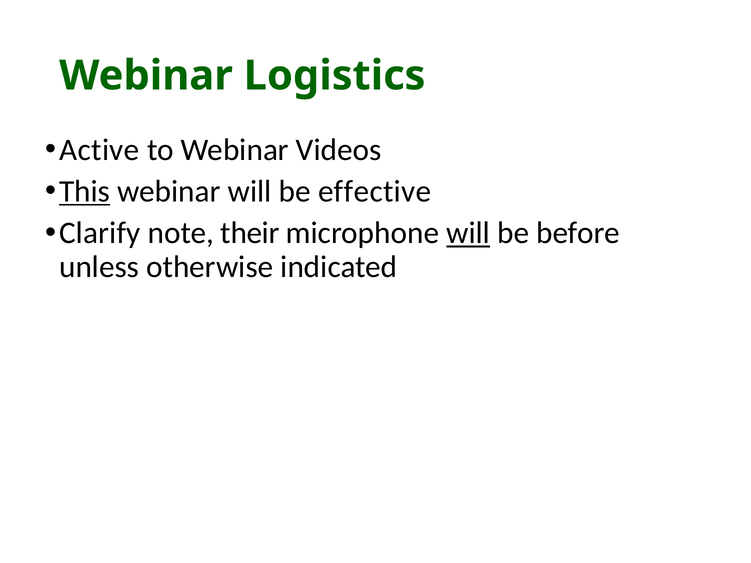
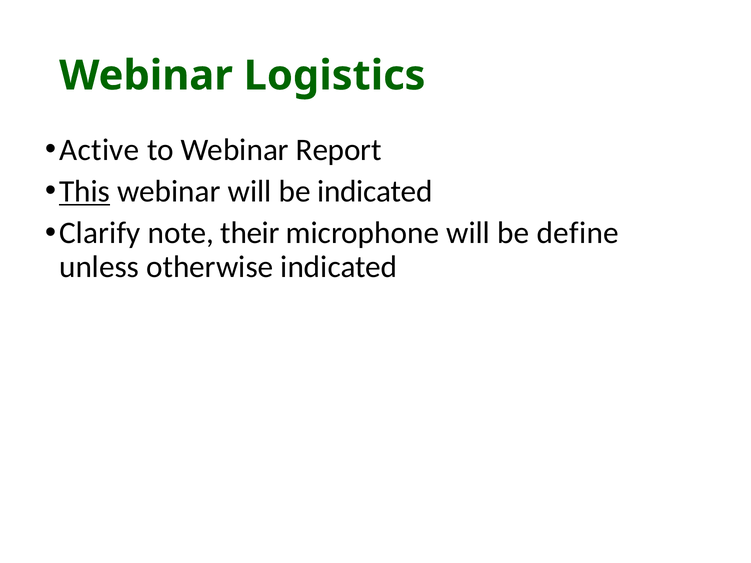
Videos: Videos -> Report
be effective: effective -> indicated
will at (468, 233) underline: present -> none
before: before -> define
